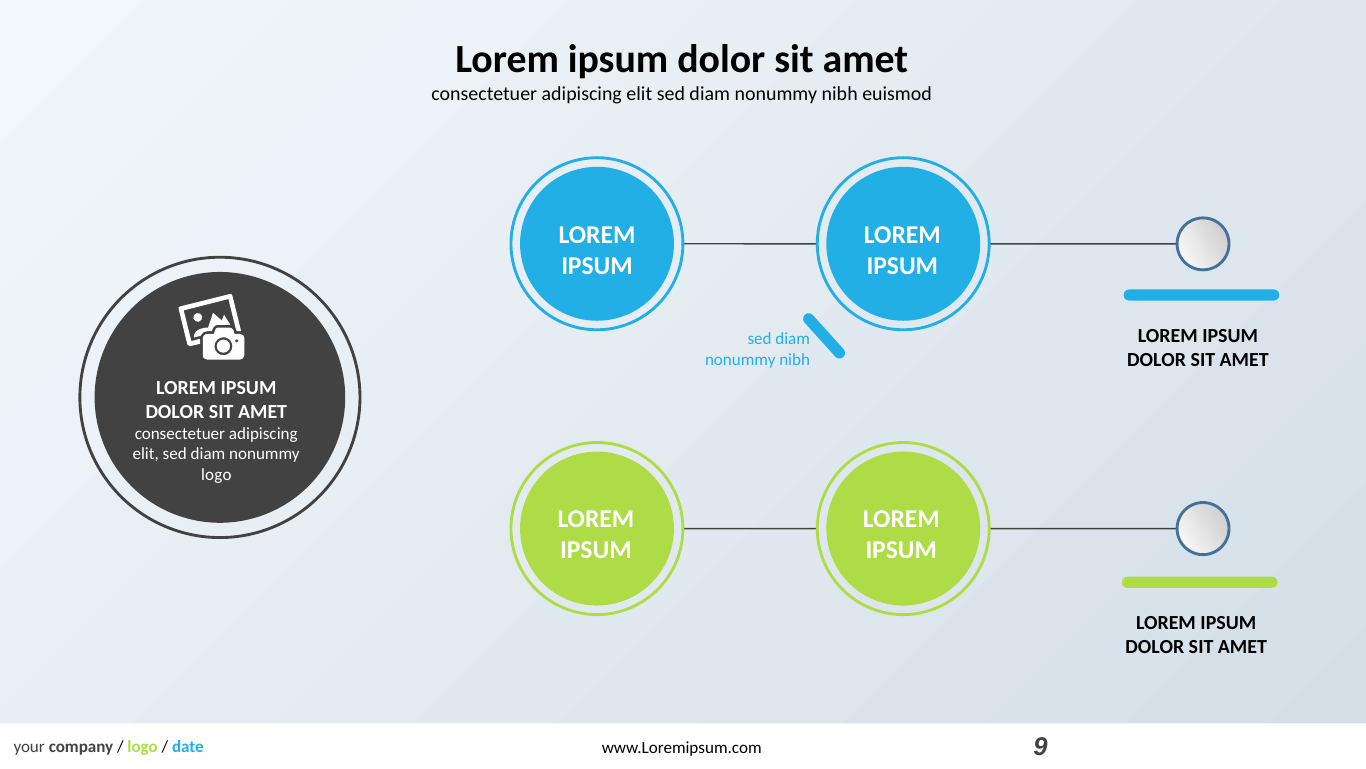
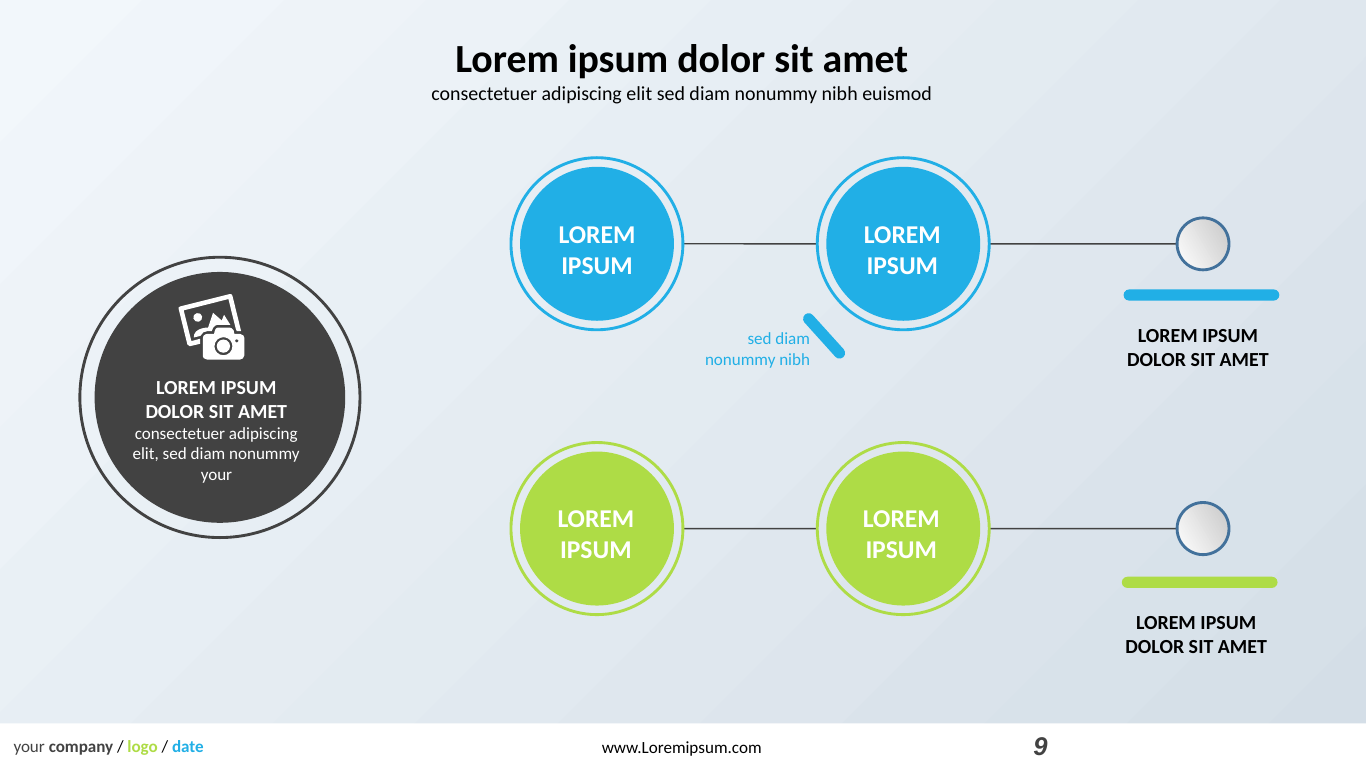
logo at (216, 474): logo -> your
